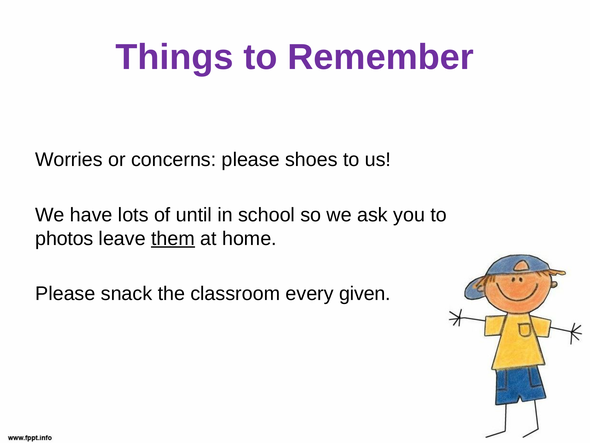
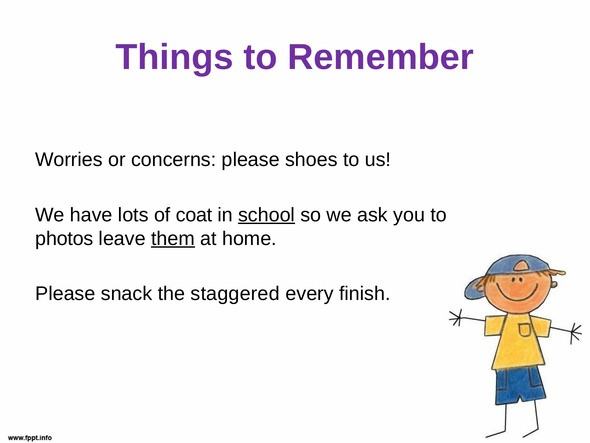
until: until -> coat
school underline: none -> present
classroom: classroom -> staggered
given: given -> finish
